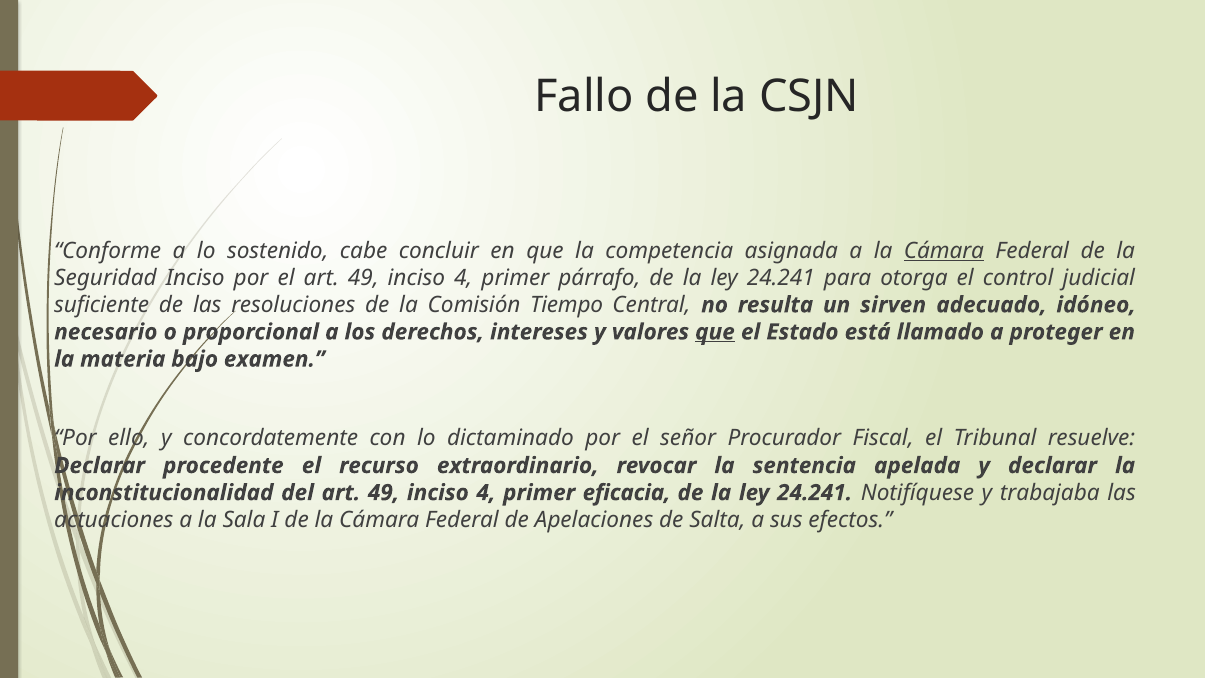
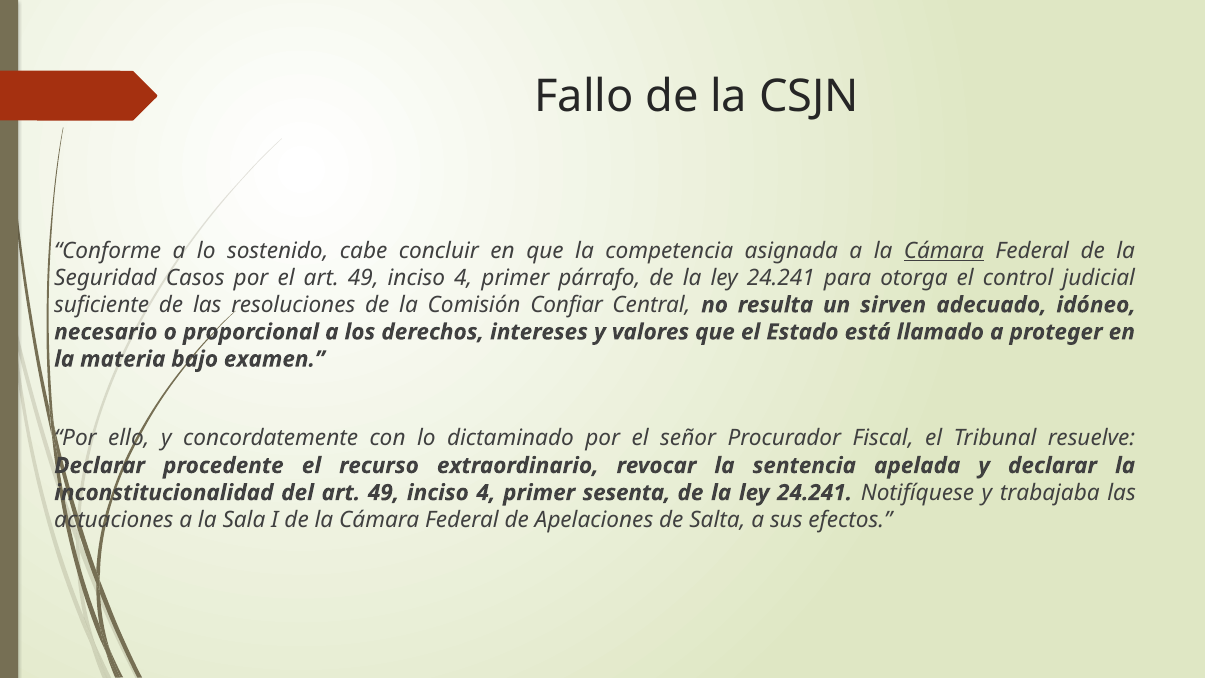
Seguridad Inciso: Inciso -> Casos
Tiempo: Tiempo -> Confiar
que at (715, 332) underline: present -> none
eficacia: eficacia -> sesenta
